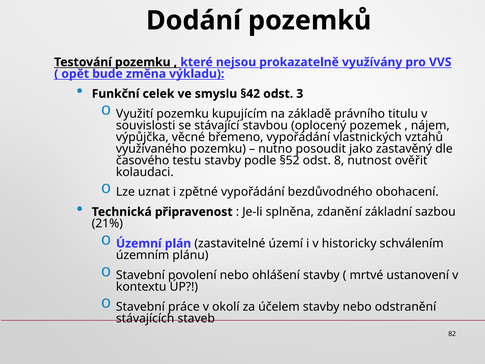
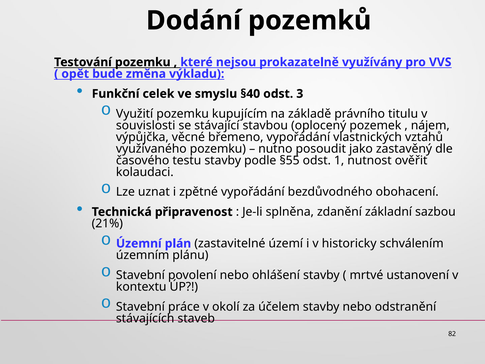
§42: §42 -> §40
§52: §52 -> §55
8: 8 -> 1
